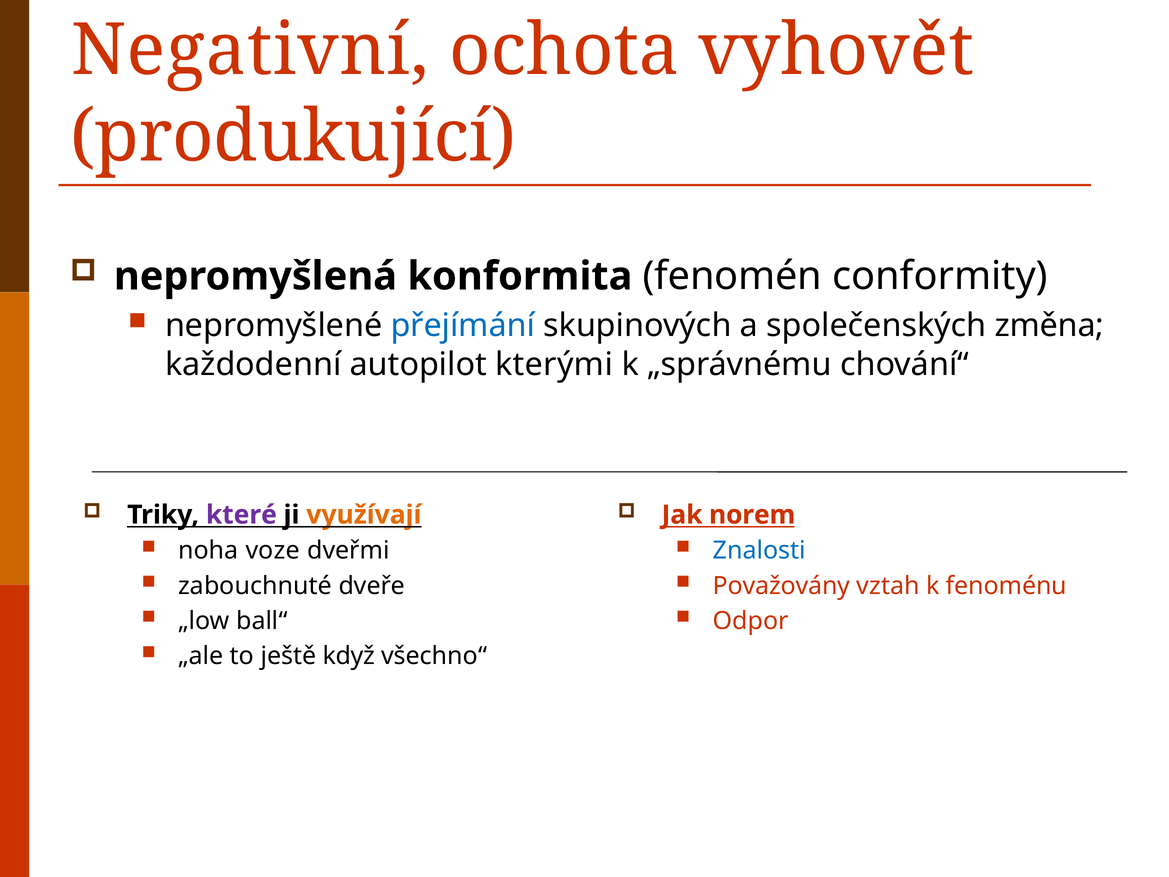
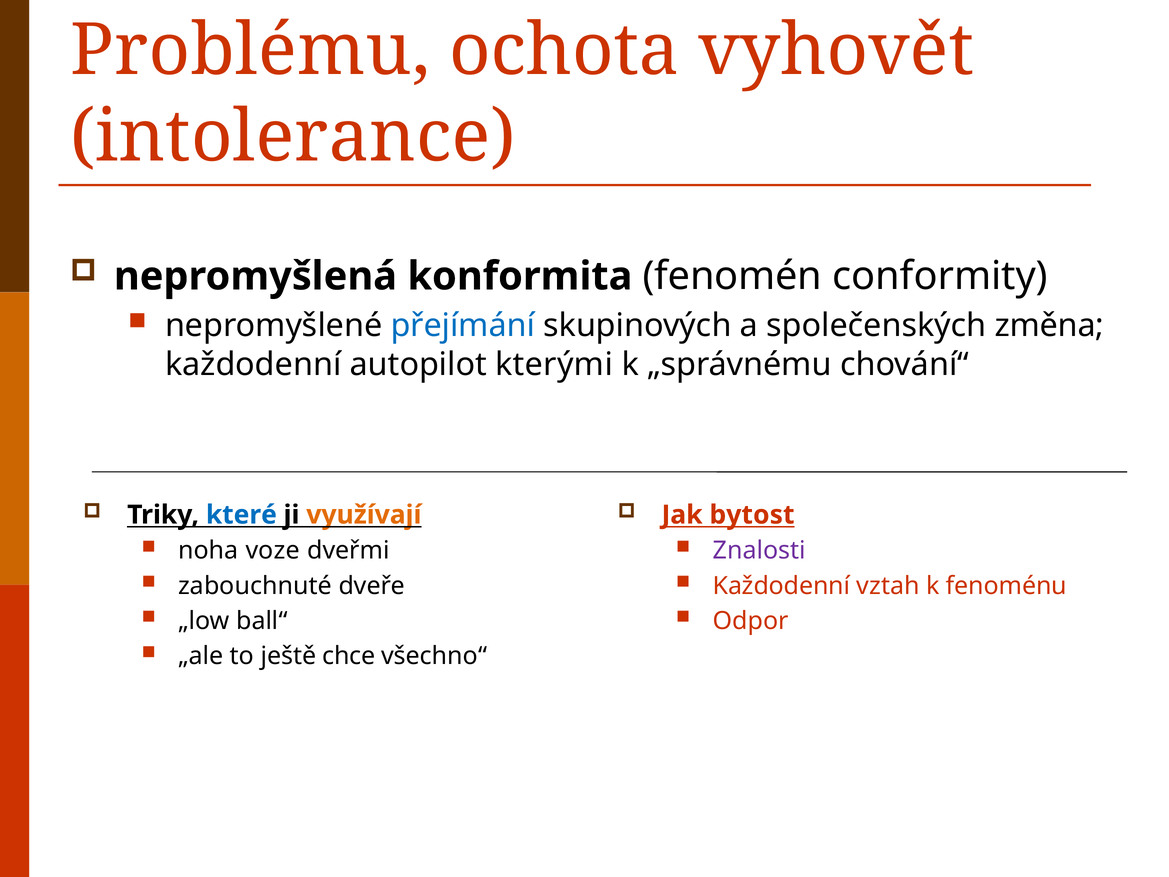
Negativní: Negativní -> Problému
produkující: produkující -> intolerance
které colour: purple -> blue
norem: norem -> bytost
Znalosti colour: blue -> purple
Považovány at (781, 586): Považovány -> Každodenní
když: když -> chce
